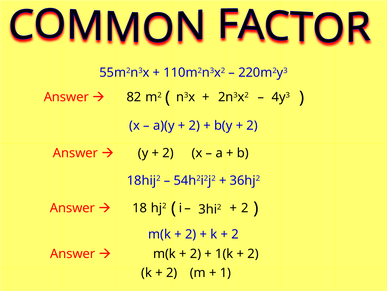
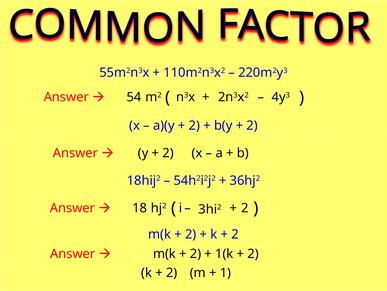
82: 82 -> 54
